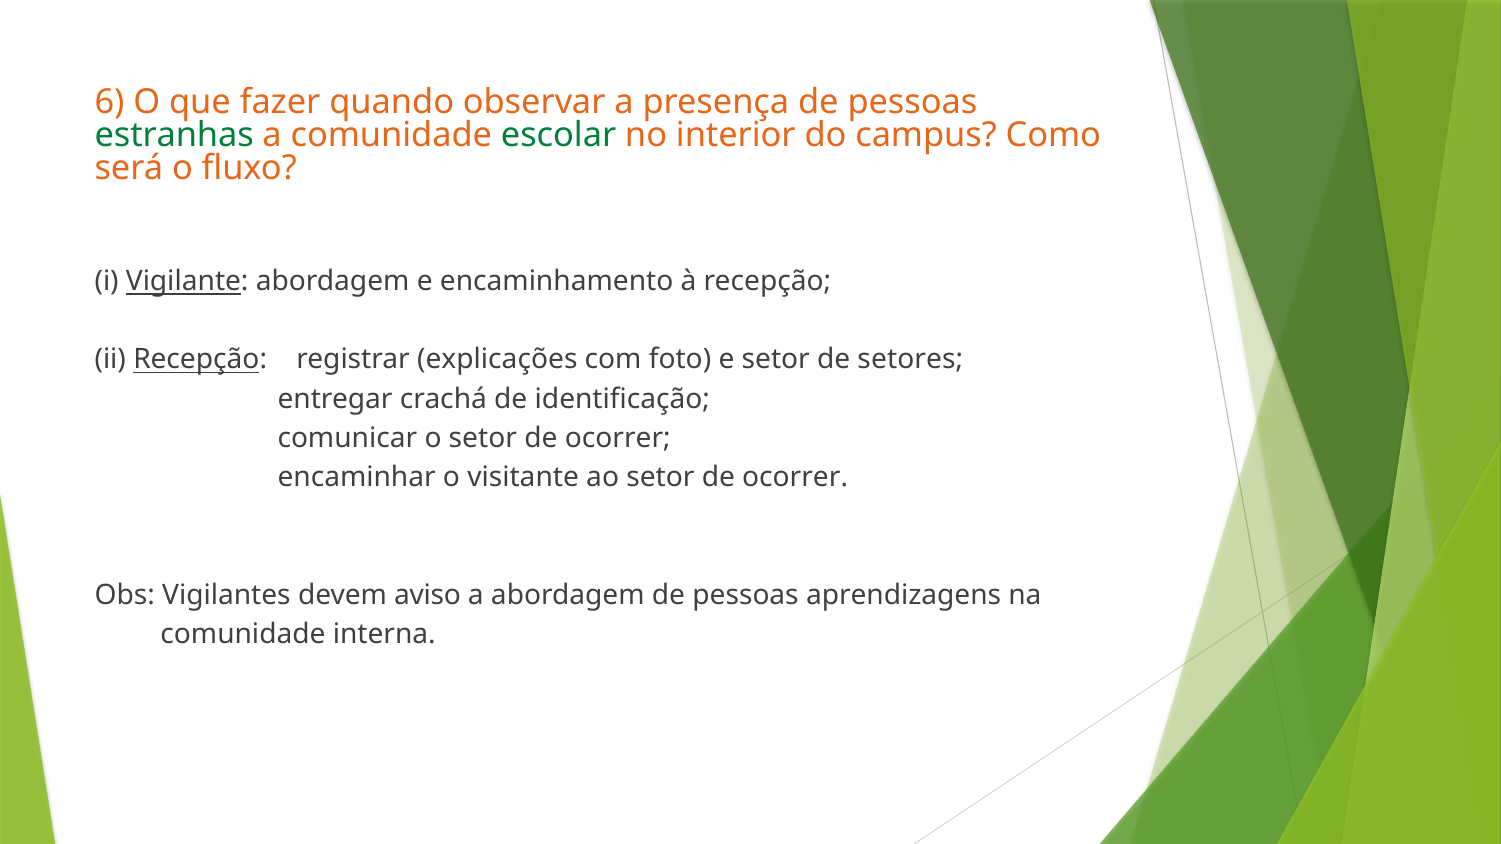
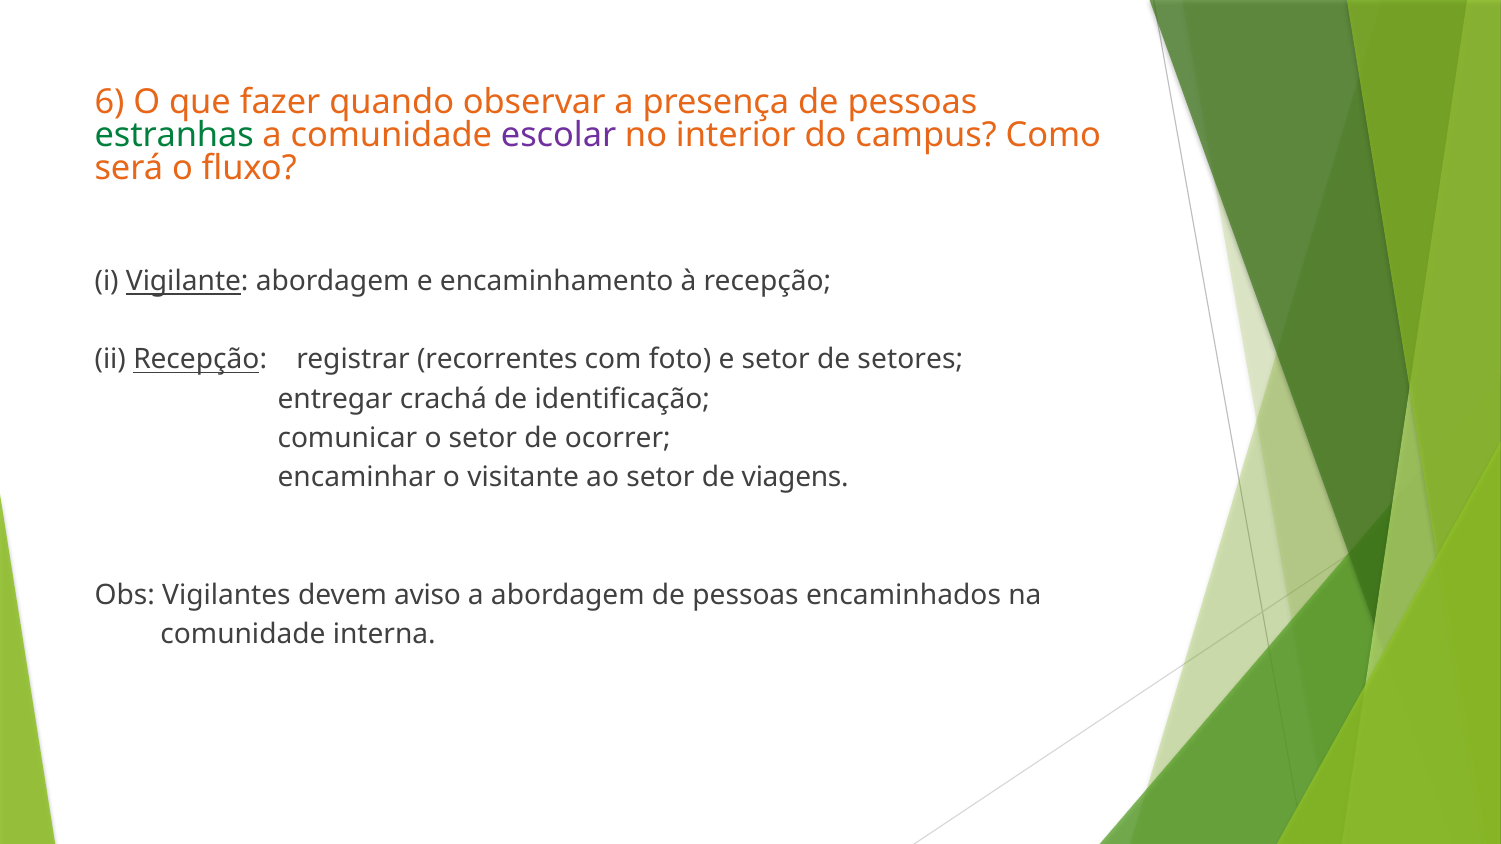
escolar colour: green -> purple
explicações: explicações -> recorrentes
ao setor de ocorrer: ocorrer -> viagens
aprendizagens: aprendizagens -> encaminhados
